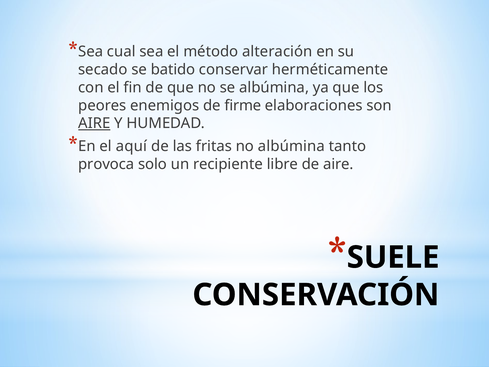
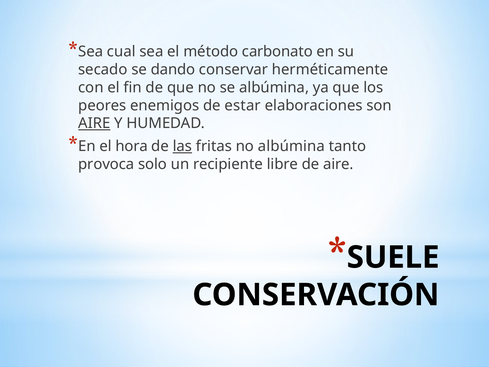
alteración: alteración -> carbonato
batido: batido -> dando
firme: firme -> estar
aquí: aquí -> hora
las underline: none -> present
